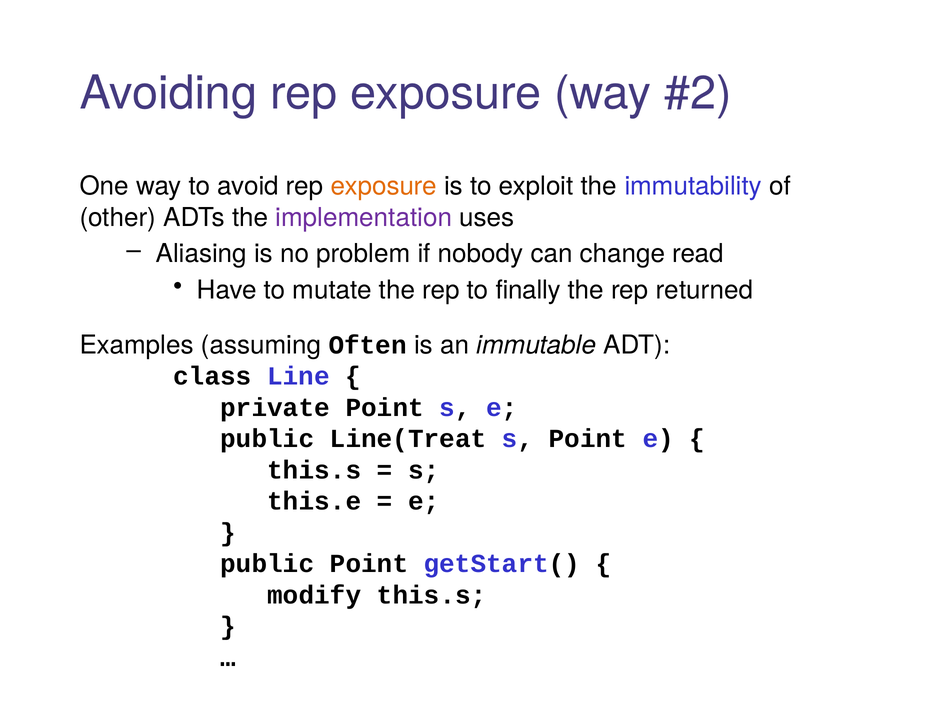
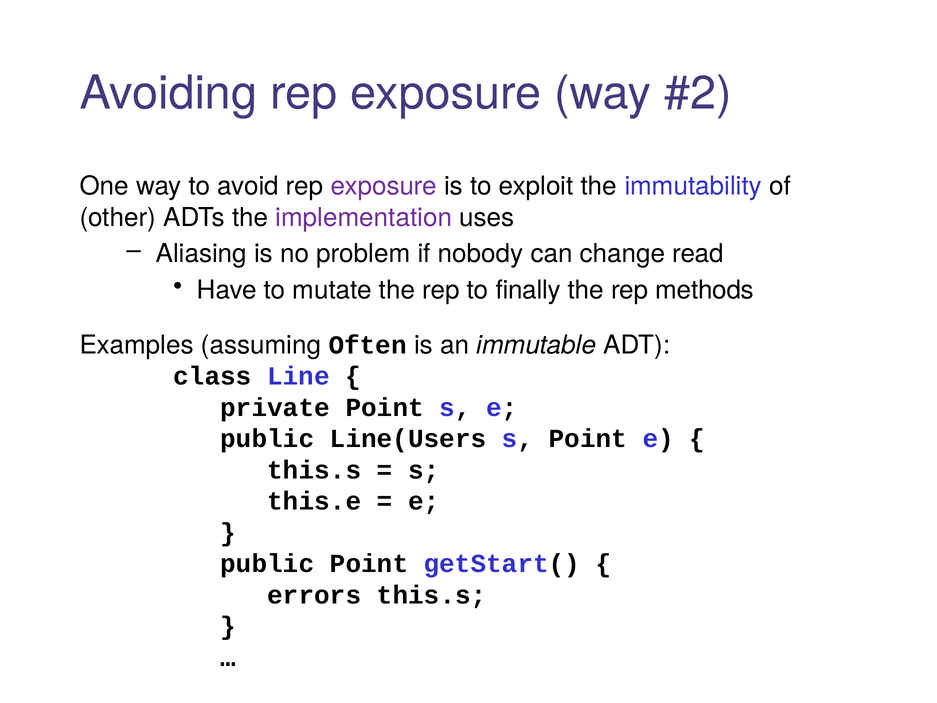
exposure at (384, 186) colour: orange -> purple
returned: returned -> methods
Line(Treat: Line(Treat -> Line(Users
modify: modify -> errors
